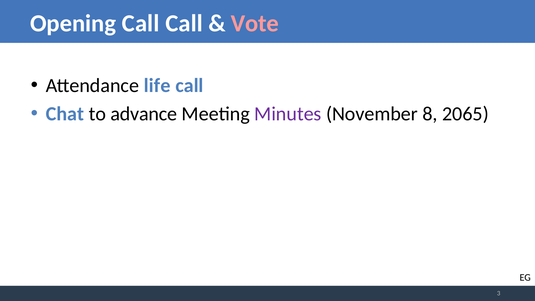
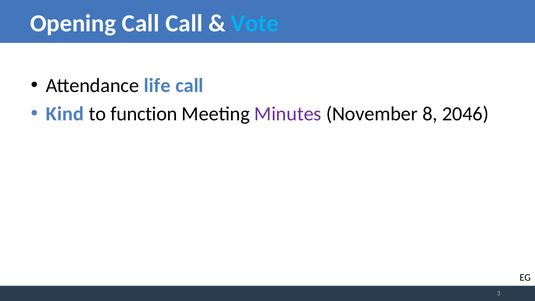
Vote colour: pink -> light blue
Chat: Chat -> Kind
advance: advance -> function
2065: 2065 -> 2046
